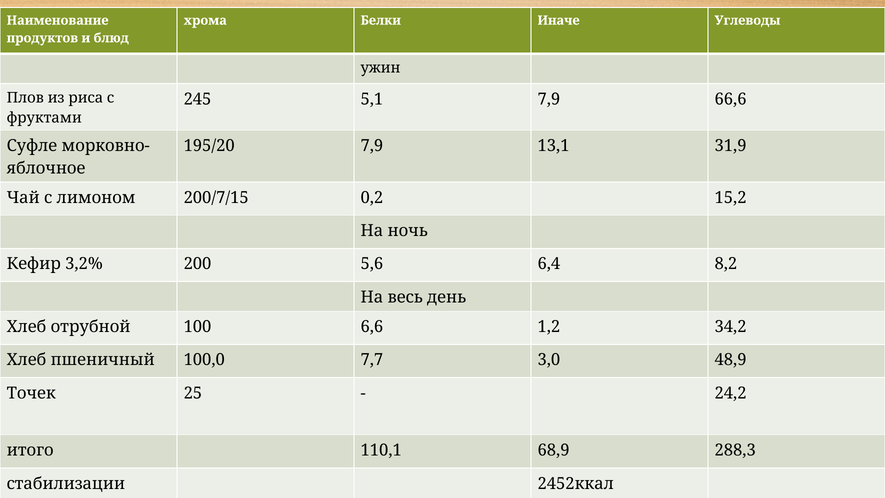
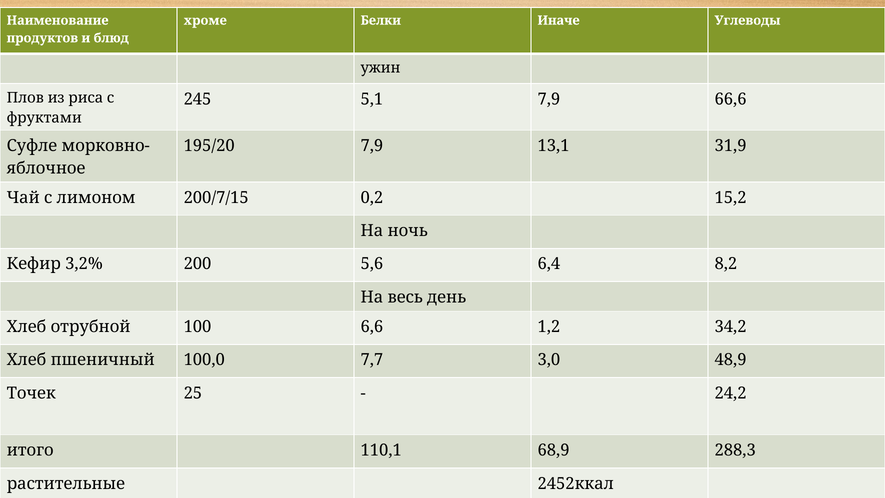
хрома: хрома -> хроме
стабилизации: стабилизации -> растительные
